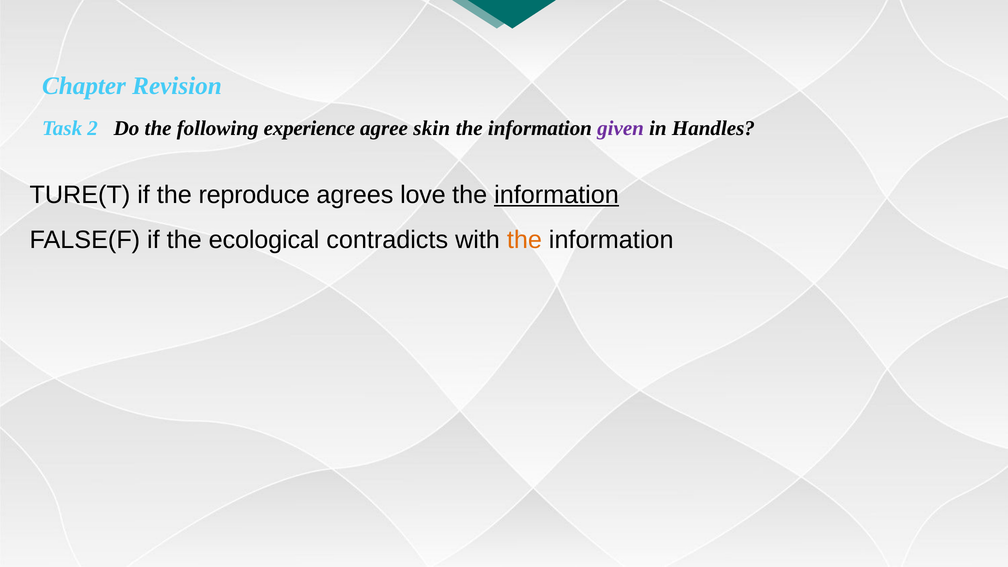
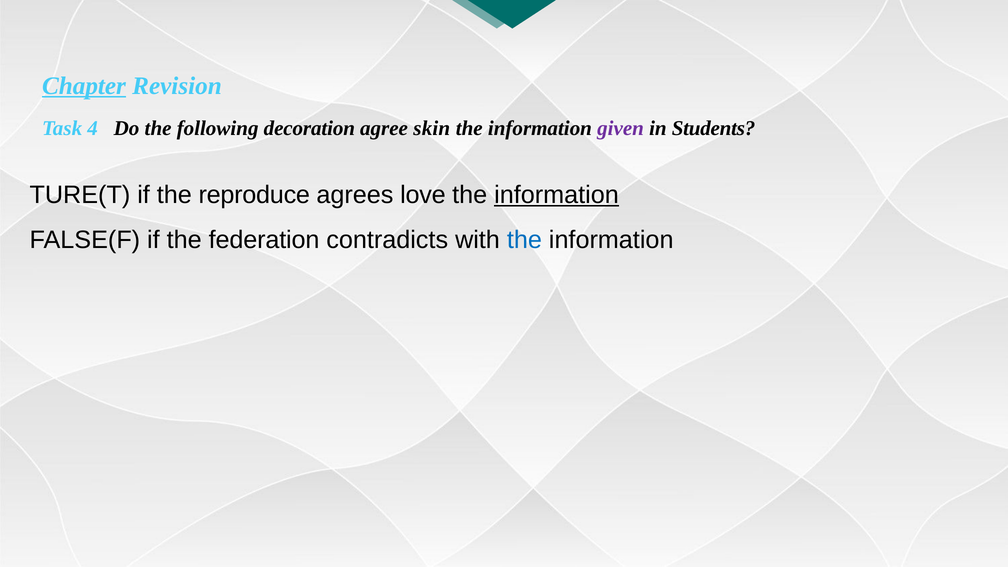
Chapter underline: none -> present
2: 2 -> 4
experience: experience -> decoration
Handles: Handles -> Students
ecological: ecological -> federation
the at (524, 240) colour: orange -> blue
